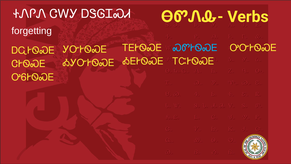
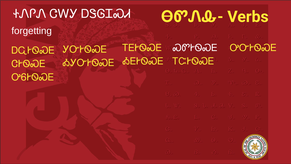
ᏍᏛᎨᏫᏍᎬ colour: light blue -> white
